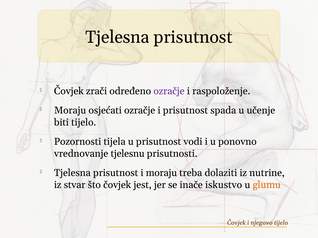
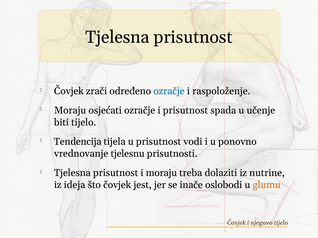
ozračje at (169, 91) colour: purple -> blue
Pozornosti: Pozornosti -> Tendencija
stvar: stvar -> ideja
iskustvo: iskustvo -> oslobodi
